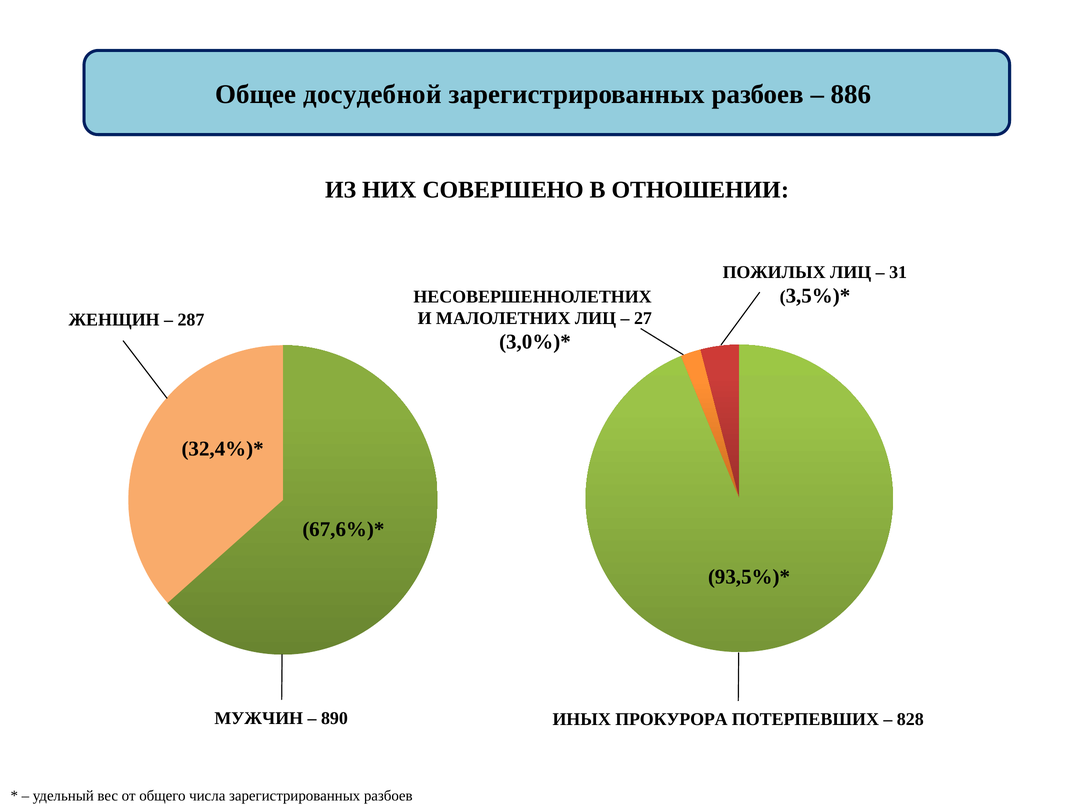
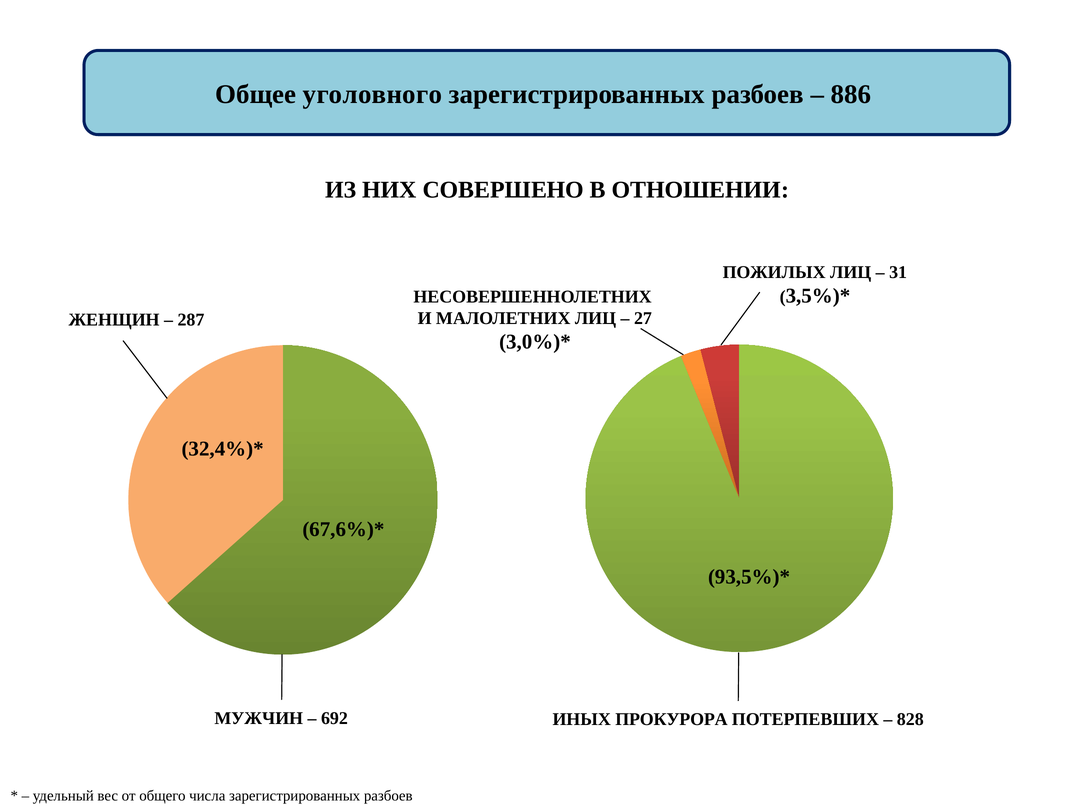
досудебной: досудебной -> уголовного
890: 890 -> 692
